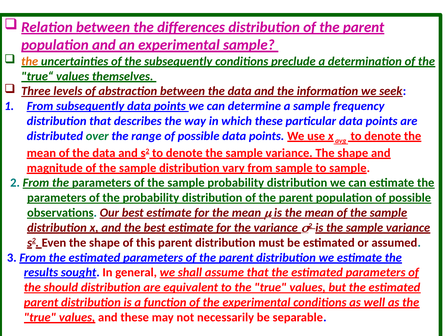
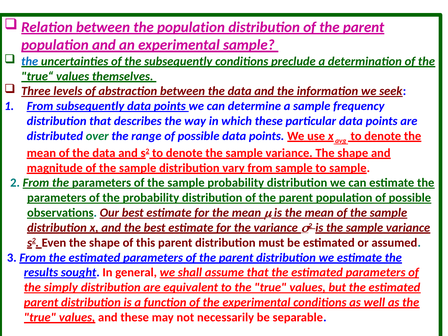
the differences: differences -> population
the at (30, 61) colour: orange -> blue
should: should -> simply
